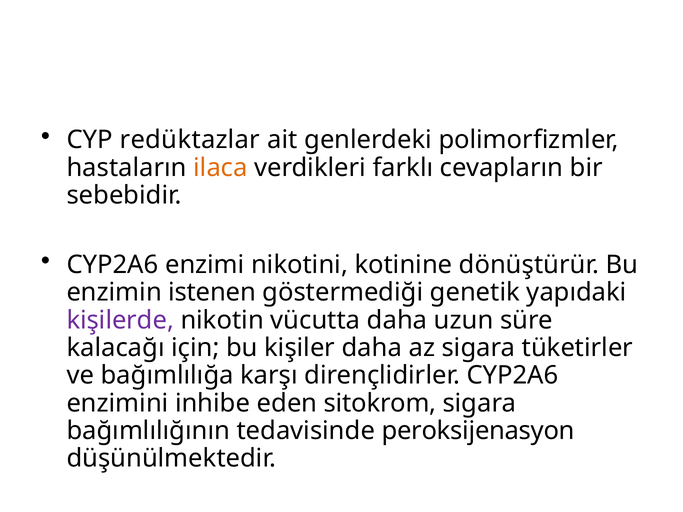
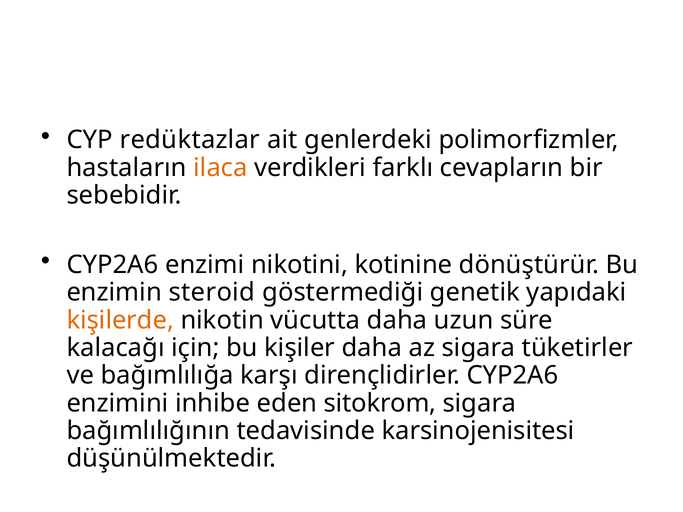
istenen: istenen -> steroid
kişilerde colour: purple -> orange
peroksijenasyon: peroksijenasyon -> karsinojenisitesi
